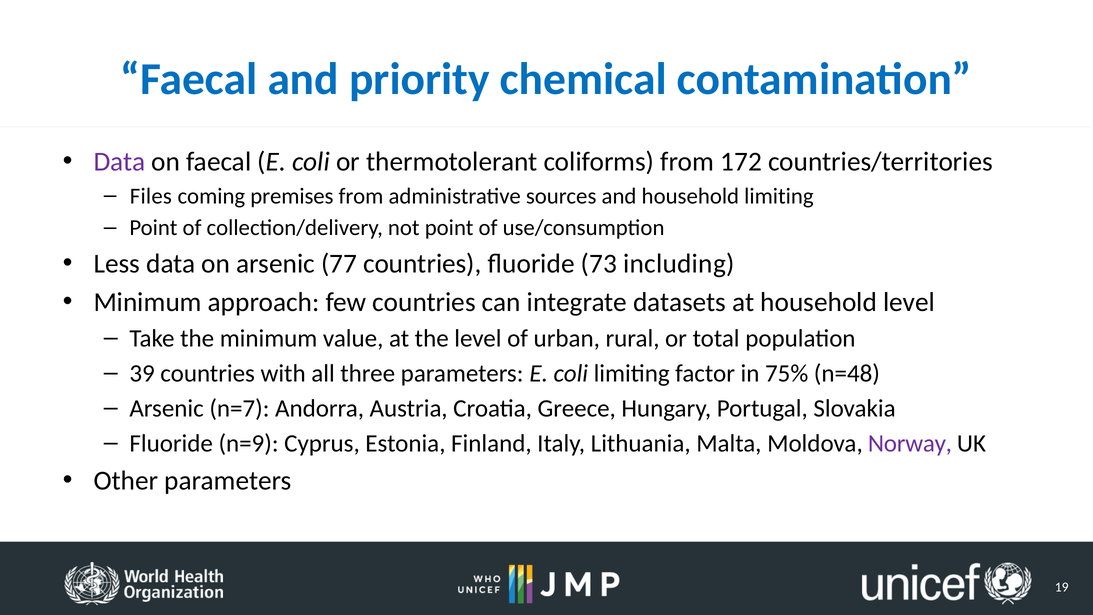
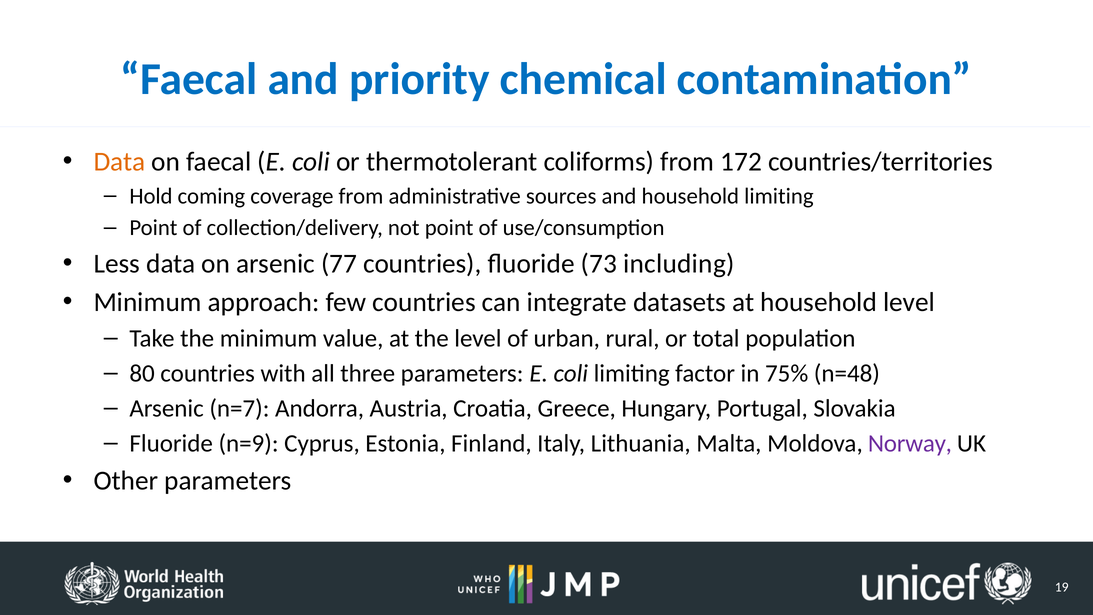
Data at (119, 162) colour: purple -> orange
Files: Files -> Hold
premises: premises -> coverage
39: 39 -> 80
